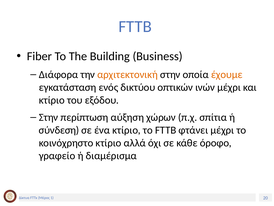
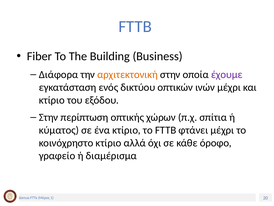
έχουμε colour: orange -> purple
αύξηση: αύξηση -> οπτικής
σύνδεση: σύνδεση -> κύματος
